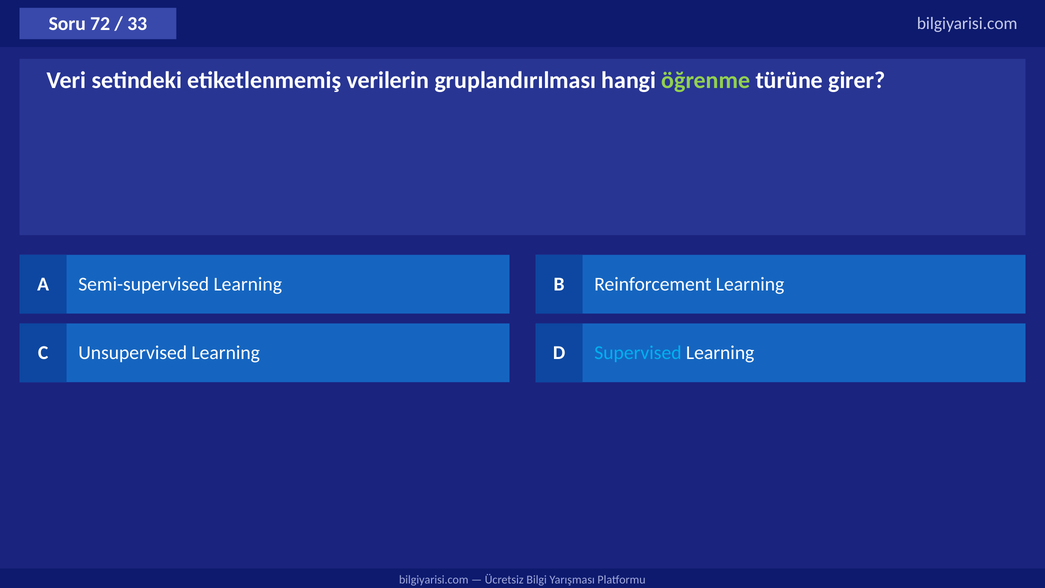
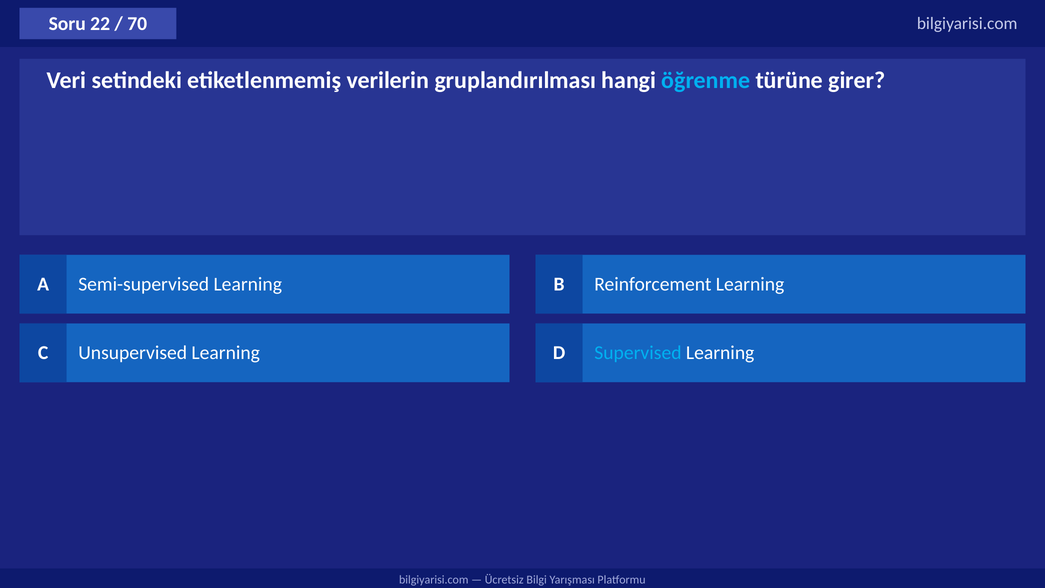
72: 72 -> 22
33: 33 -> 70
öğrenme colour: light green -> light blue
